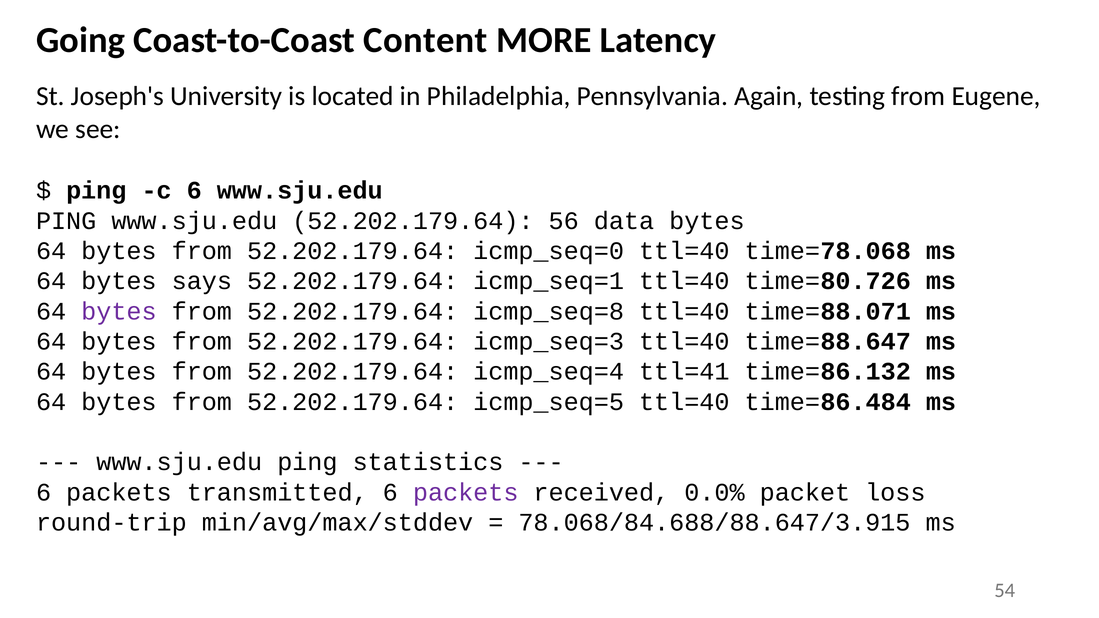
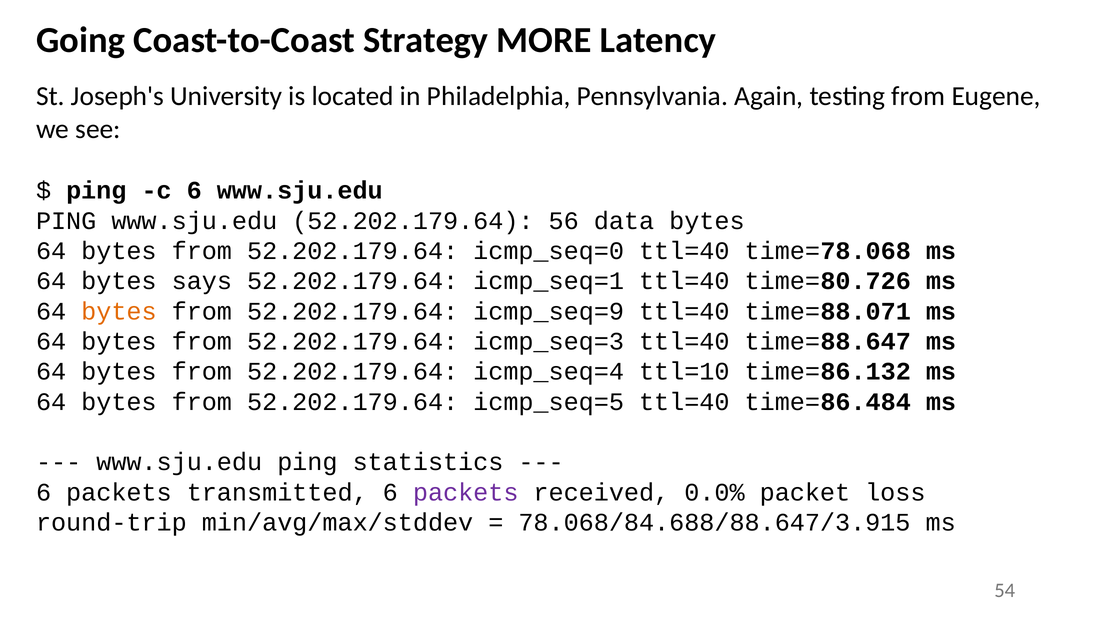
Content: Content -> Strategy
bytes at (119, 311) colour: purple -> orange
icmp_seq=8: icmp_seq=8 -> icmp_seq=9
ttl=41: ttl=41 -> ttl=10
